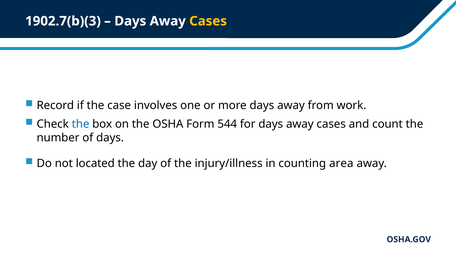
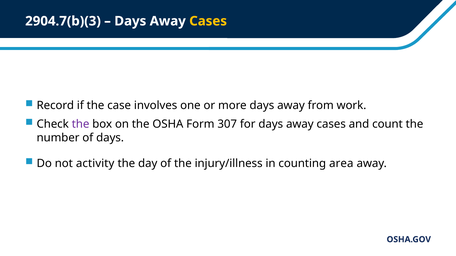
1902.7(b)(3: 1902.7(b)(3 -> 2904.7(b)(3
the at (81, 124) colour: blue -> purple
544: 544 -> 307
located: located -> activity
